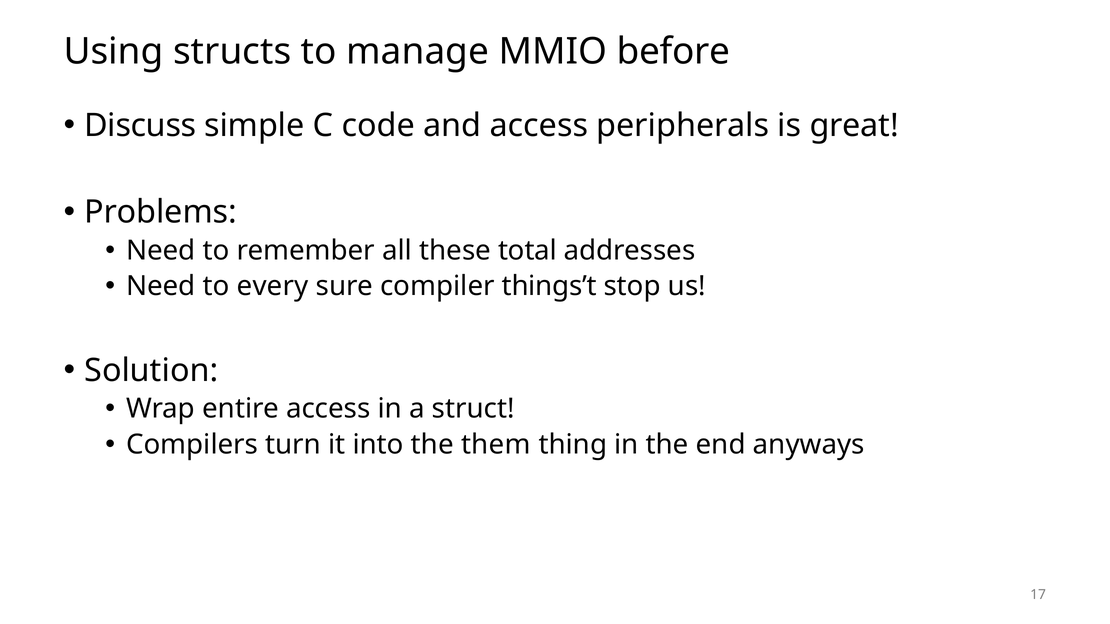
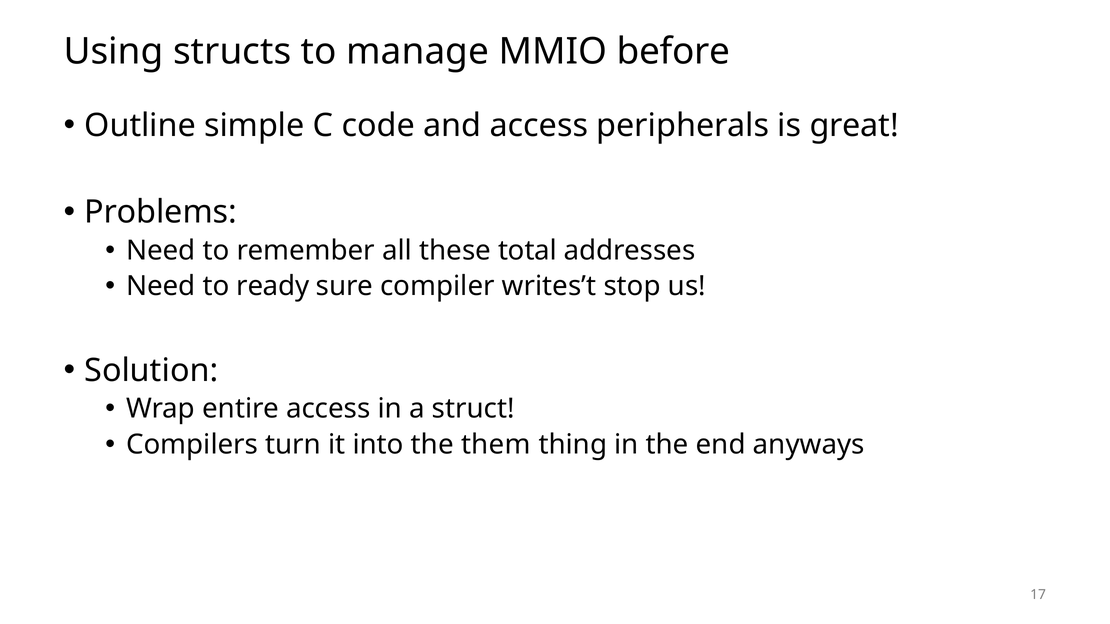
Discuss: Discuss -> Outline
every: every -> ready
things’t: things’t -> writes’t
